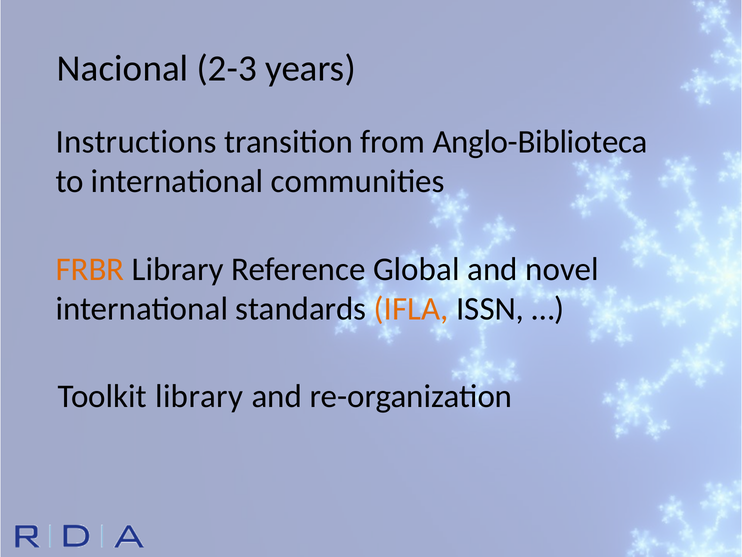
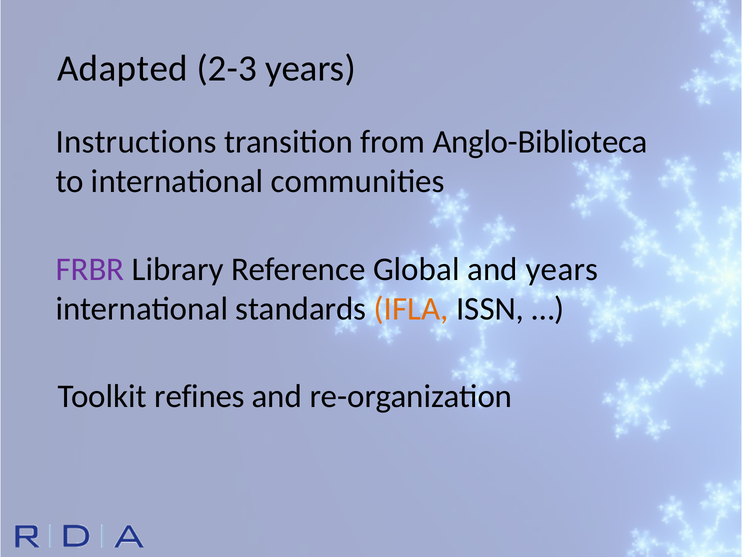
Nacional: Nacional -> Adapted
FRBR colour: orange -> purple
and novel: novel -> years
Toolkit library: library -> refines
